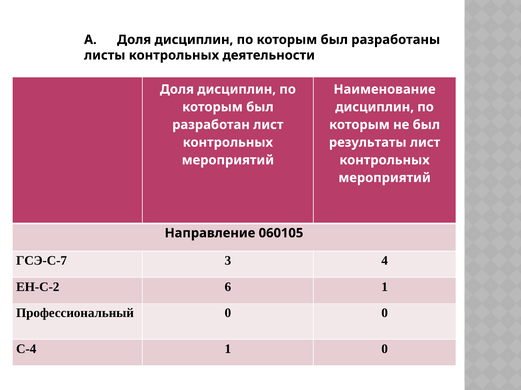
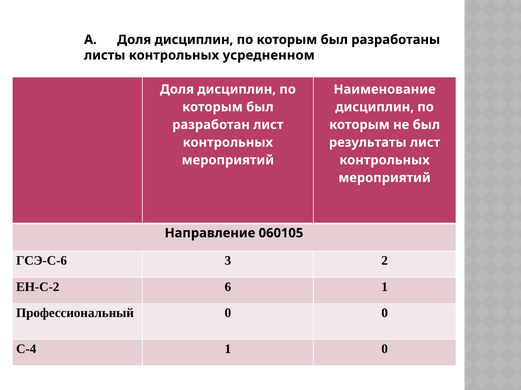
деятельности: деятельности -> усредненном
ГСЭ-С-7: ГСЭ-С-7 -> ГСЭ-С-6
4: 4 -> 2
